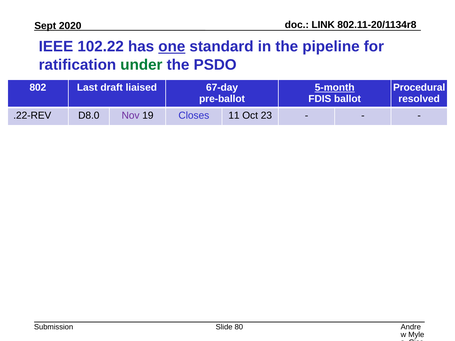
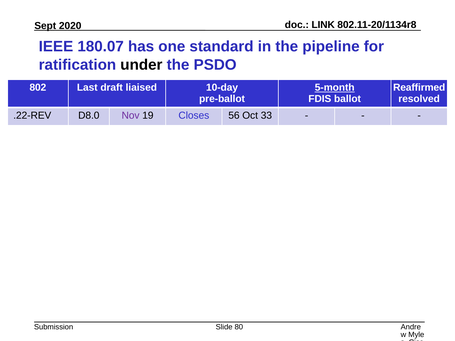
102.22: 102.22 -> 180.07
one underline: present -> none
under colour: green -> black
67-day: 67-day -> 10-day
Procedural: Procedural -> Reaffirmed
11: 11 -> 56
23: 23 -> 33
